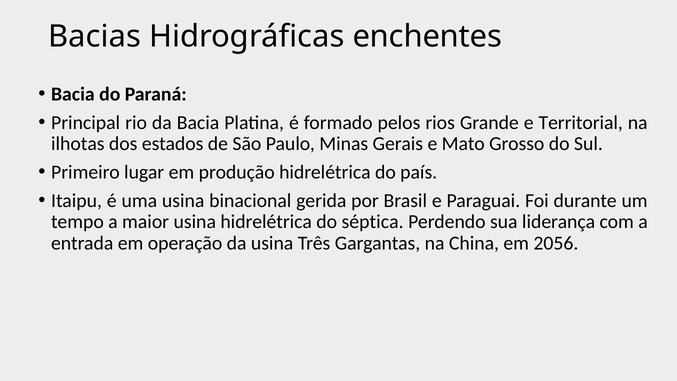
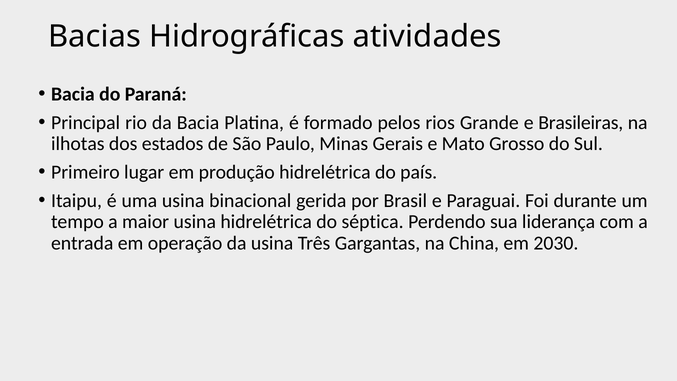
enchentes: enchentes -> atividades
Territorial: Territorial -> Brasileiras
2056: 2056 -> 2030
